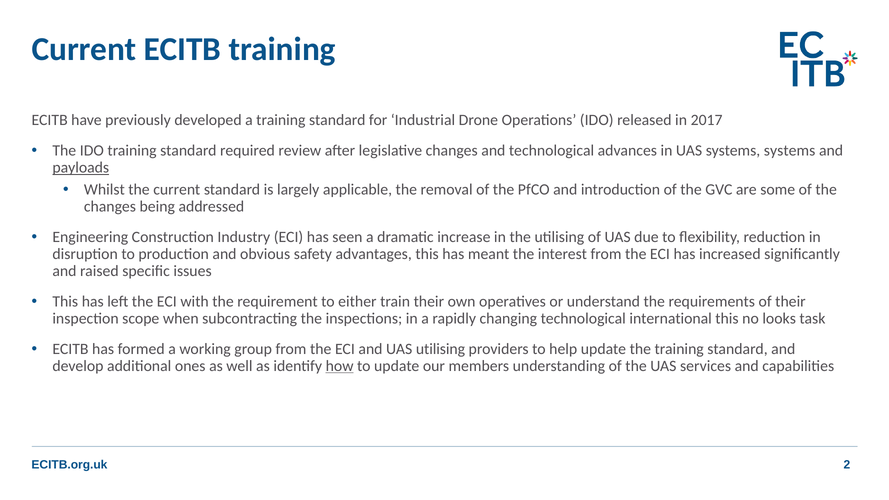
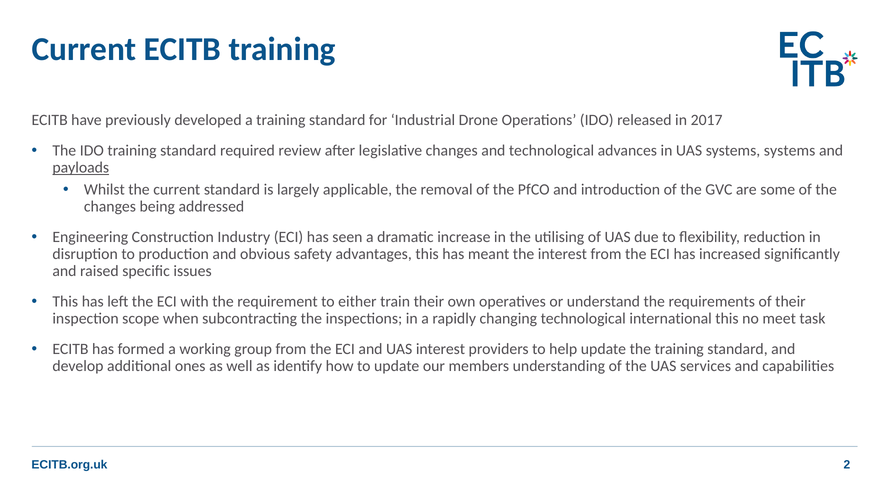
looks: looks -> meet
UAS utilising: utilising -> interest
how underline: present -> none
